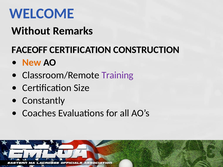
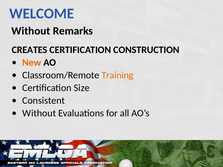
FACEOFF: FACEOFF -> CREATES
Training colour: purple -> orange
Constantly: Constantly -> Consistent
Coaches at (39, 113): Coaches -> Without
